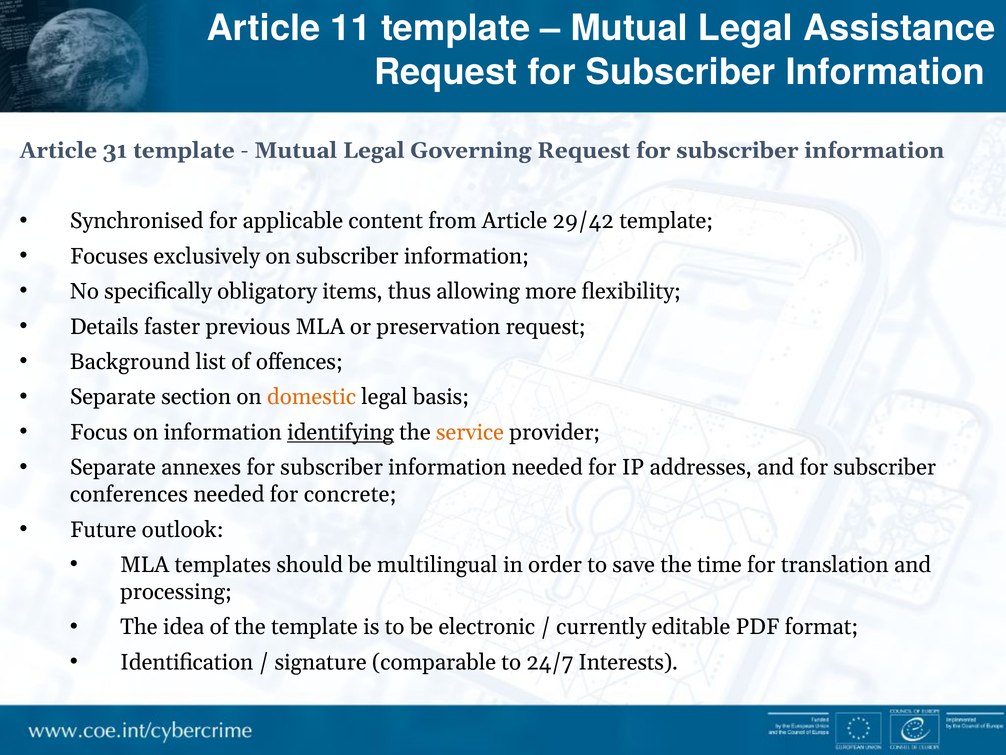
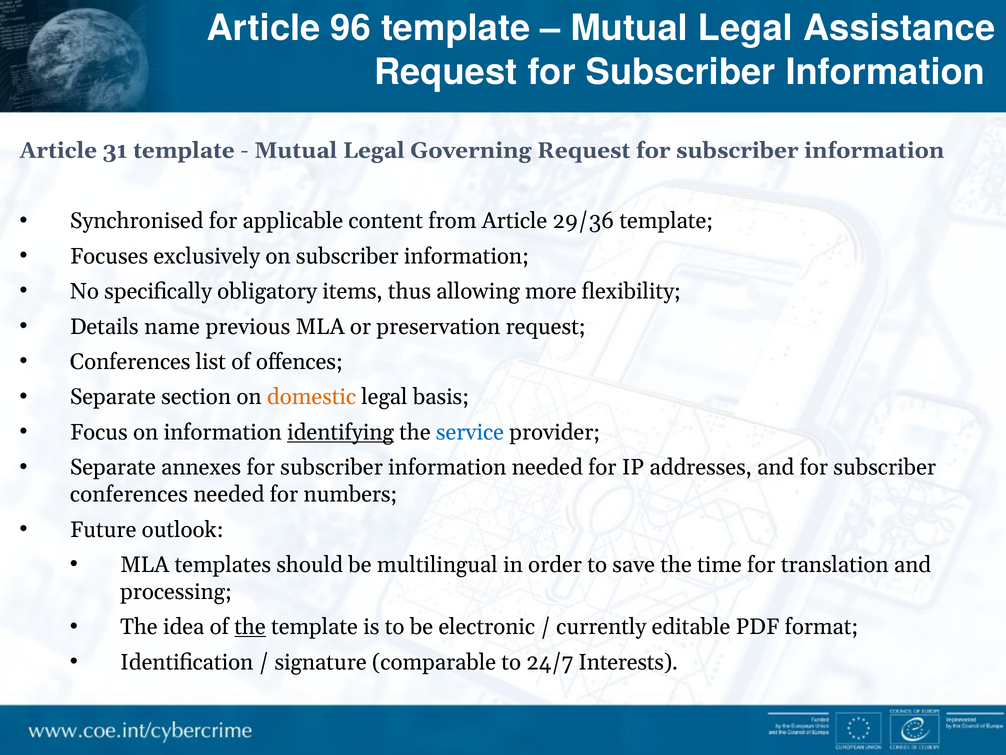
11: 11 -> 96
29/42: 29/42 -> 29/36
faster: faster -> name
Background at (130, 362): Background -> Conferences
service colour: orange -> blue
concrete: concrete -> numbers
the at (250, 627) underline: none -> present
